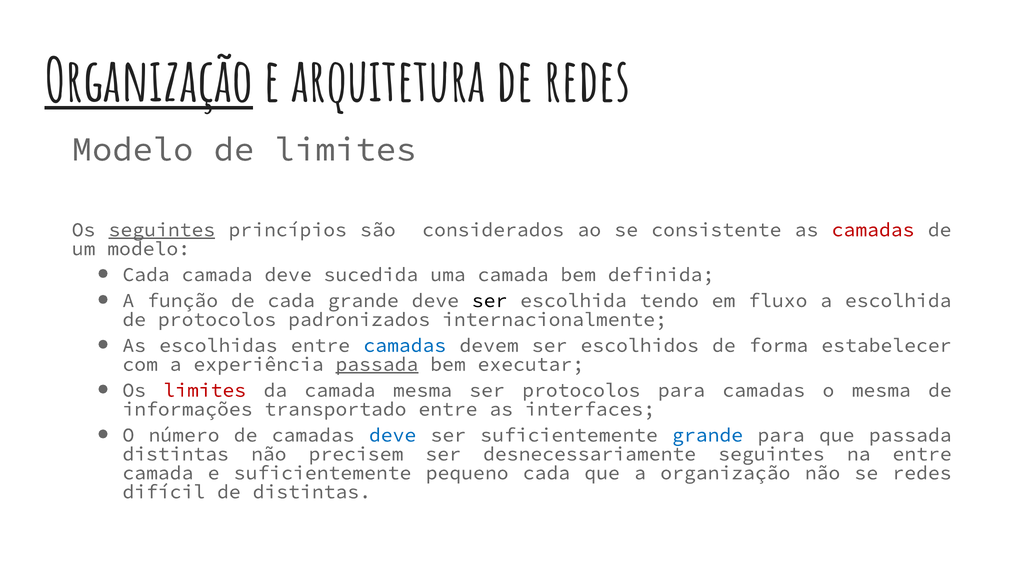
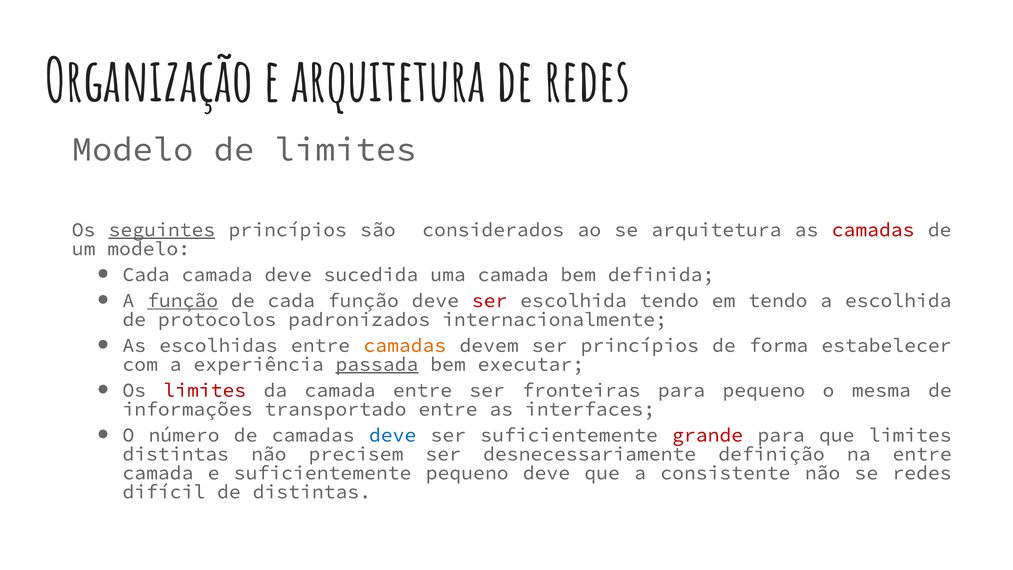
Organização at (149, 82) underline: present -> none
se consistente: consistente -> arquitetura
função at (183, 300) underline: none -> present
cada grande: grande -> função
ser at (490, 300) colour: black -> red
em fluxo: fluxo -> tendo
camadas at (405, 345) colour: blue -> orange
ser escolhidos: escolhidos -> princípios
camada mesma: mesma -> entre
ser protocolos: protocolos -> fronteiras
para camadas: camadas -> pequeno
grande at (708, 435) colour: blue -> red
que passada: passada -> limites
desnecessariamente seguintes: seguintes -> definição
pequeno cada: cada -> deve
a organização: organização -> consistente
